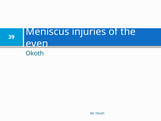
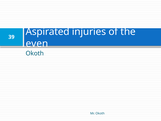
Meniscus: Meniscus -> Aspirated
